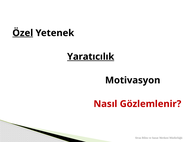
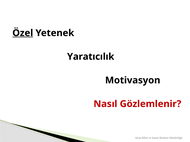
Yaratıcılık underline: present -> none
